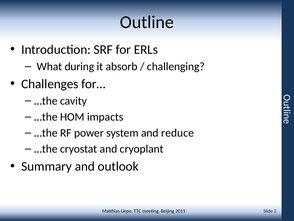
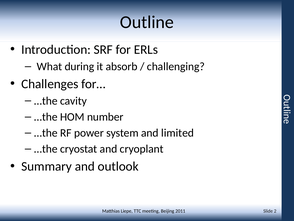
impacts: impacts -> number
reduce: reduce -> limited
